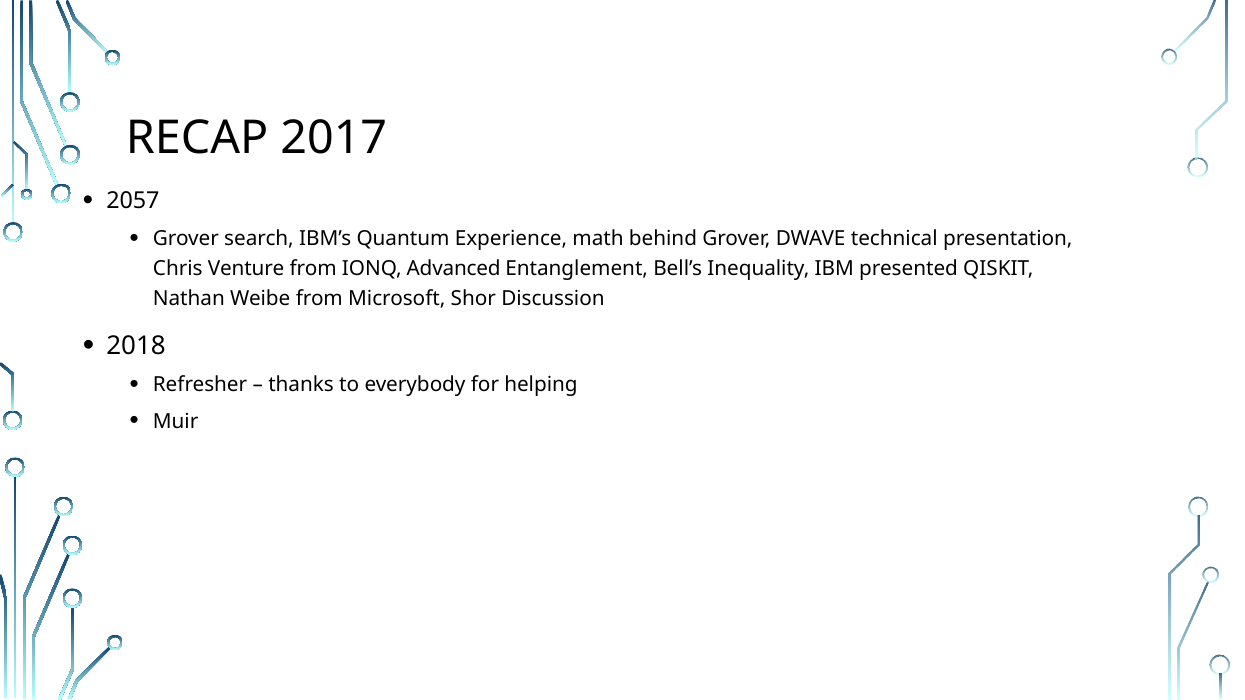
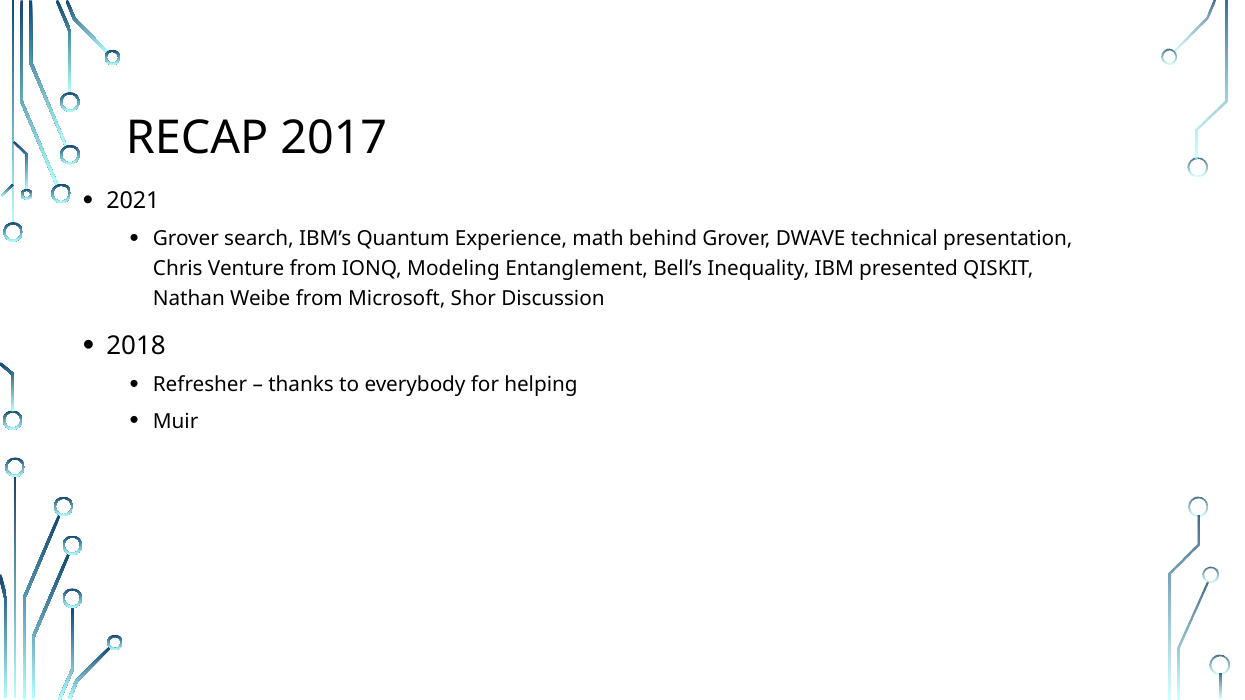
2057: 2057 -> 2021
Advanced: Advanced -> Modeling
